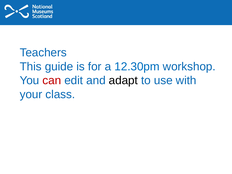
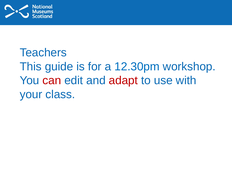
adapt colour: black -> red
